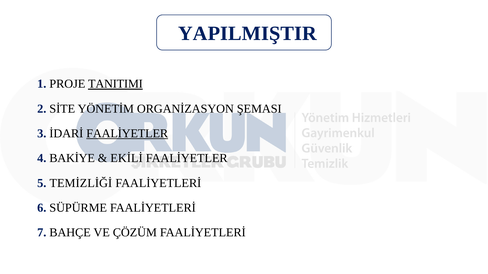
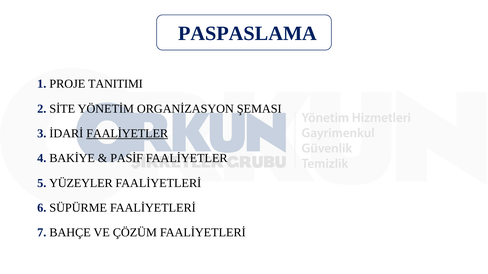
YAPILMIŞTIR: YAPILMIŞTIR -> PASPASLAMA
TANITIMI underline: present -> none
EKİLİ: EKİLİ -> PASİF
TEMİZLİĞİ: TEMİZLİĞİ -> YÜZEYLER
